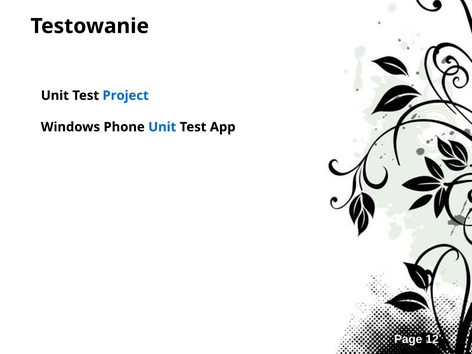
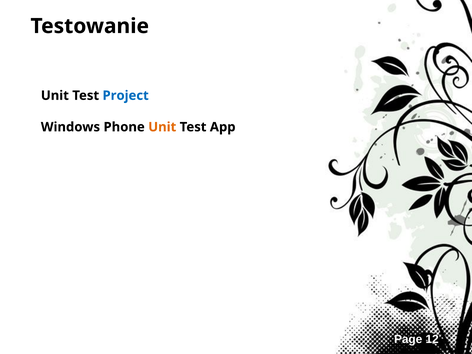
Unit at (162, 127) colour: blue -> orange
